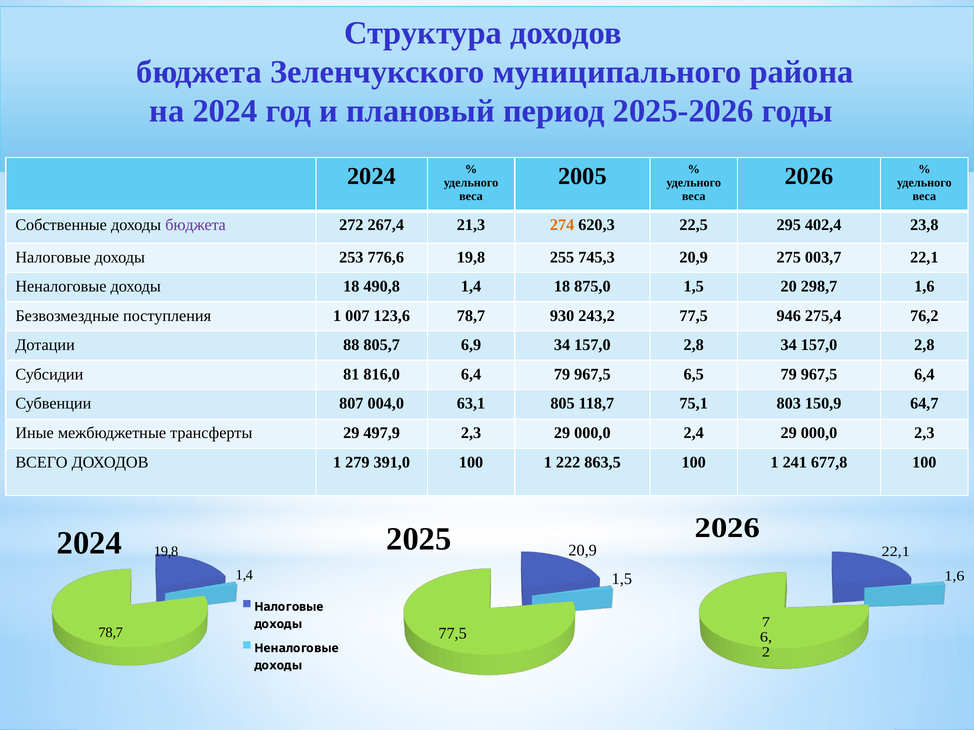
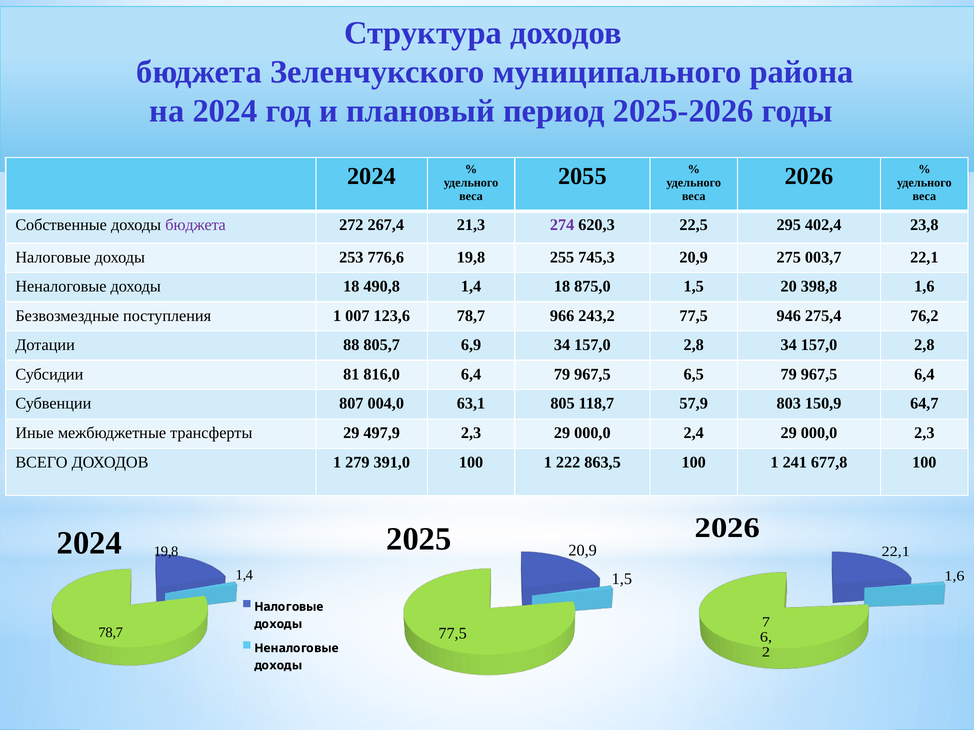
2005: 2005 -> 2055
274 colour: orange -> purple
298,7: 298,7 -> 398,8
930: 930 -> 966
75,1: 75,1 -> 57,9
